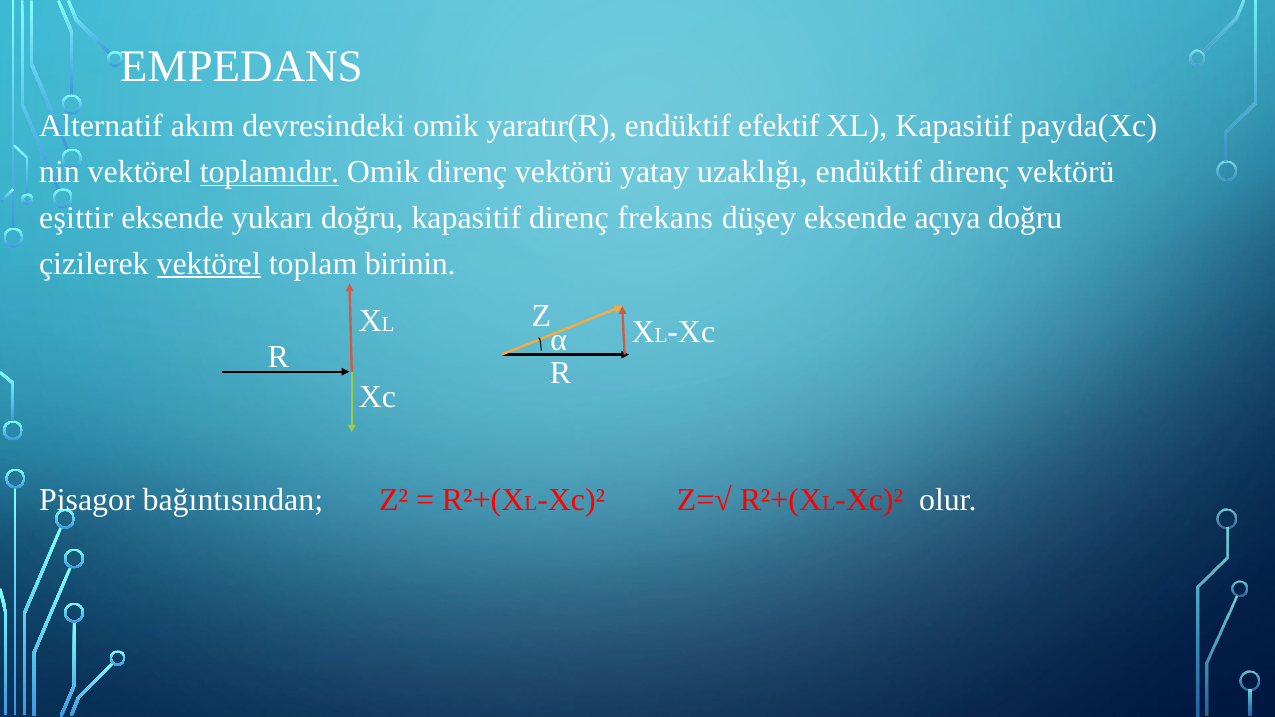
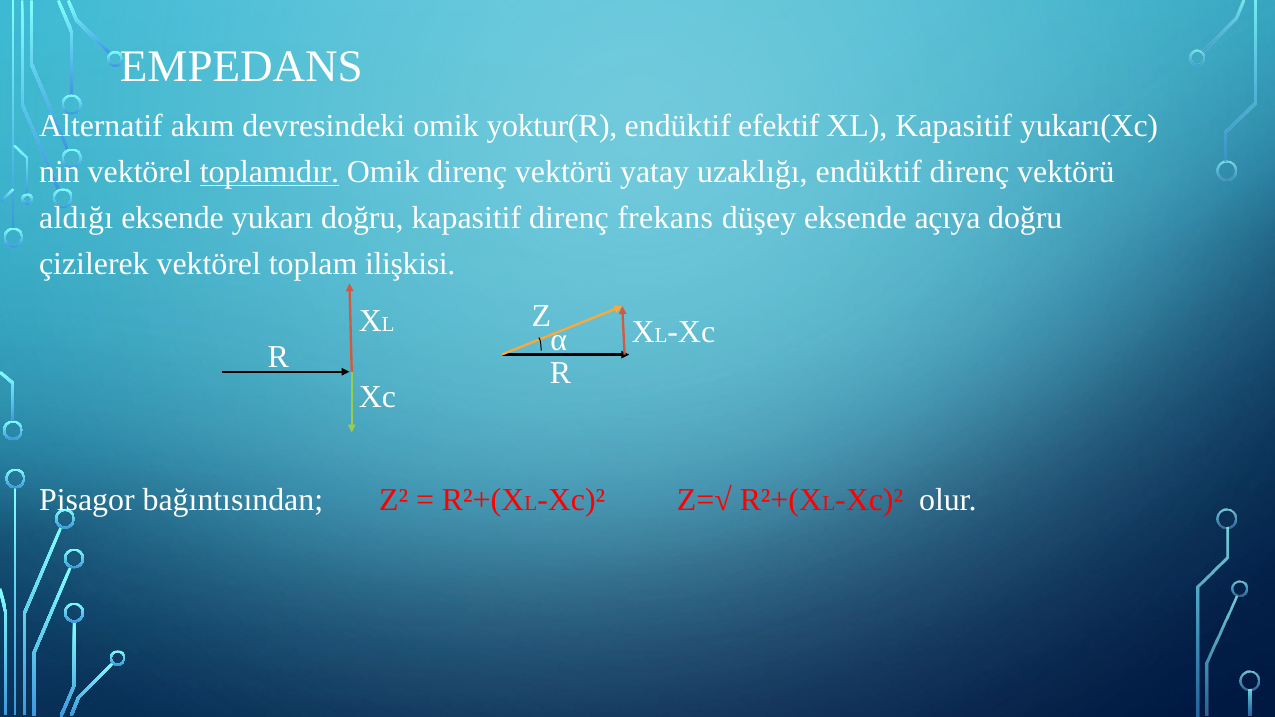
yaratır(R: yaratır(R -> yoktur(R
payda(Xc: payda(Xc -> yukarı(Xc
eşittir: eşittir -> aldığı
vektörel at (209, 264) underline: present -> none
birinin: birinin -> ilişkisi
